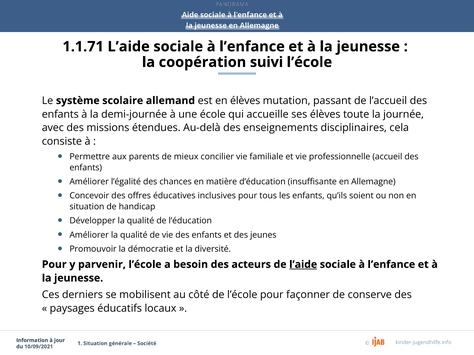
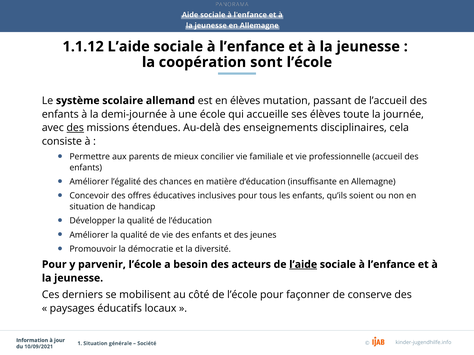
1.1.71: 1.1.71 -> 1.1.12
suivi: suivi -> sont
des at (75, 128) underline: none -> present
